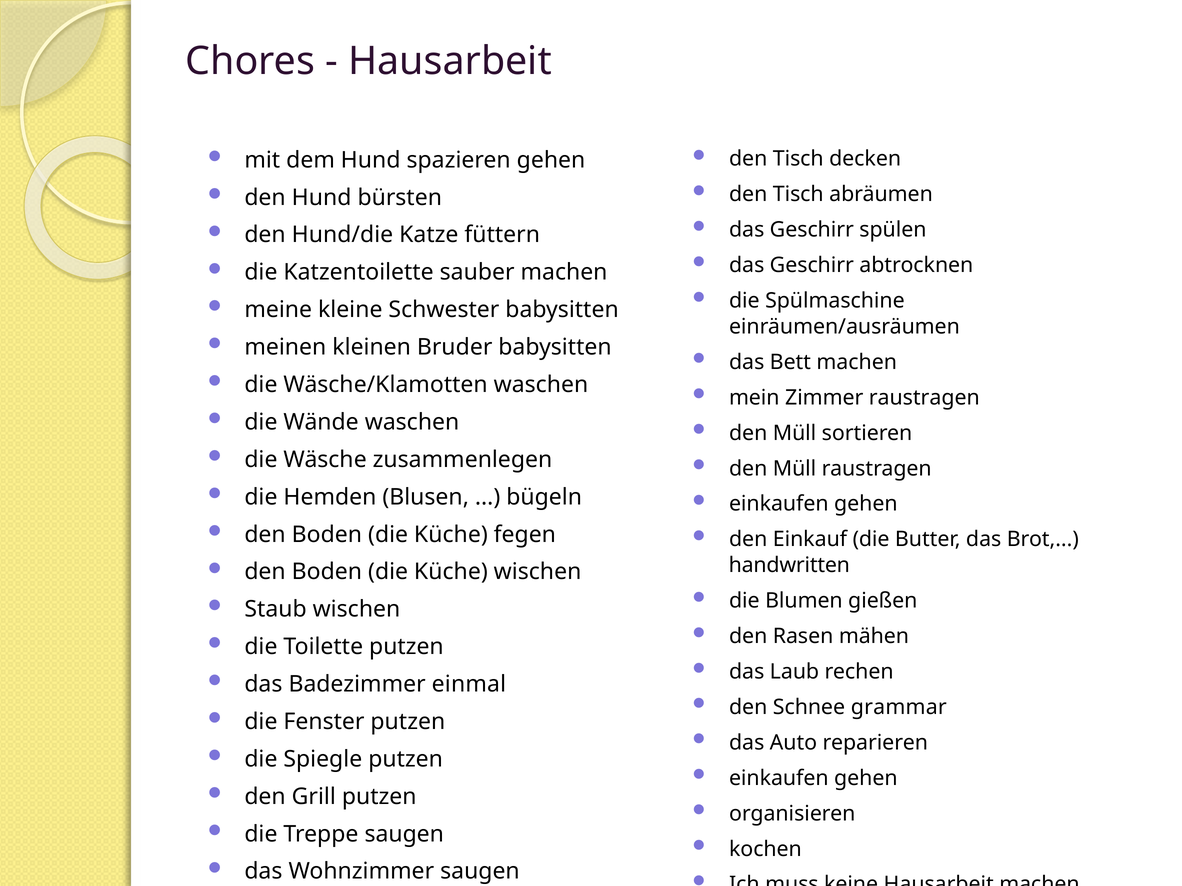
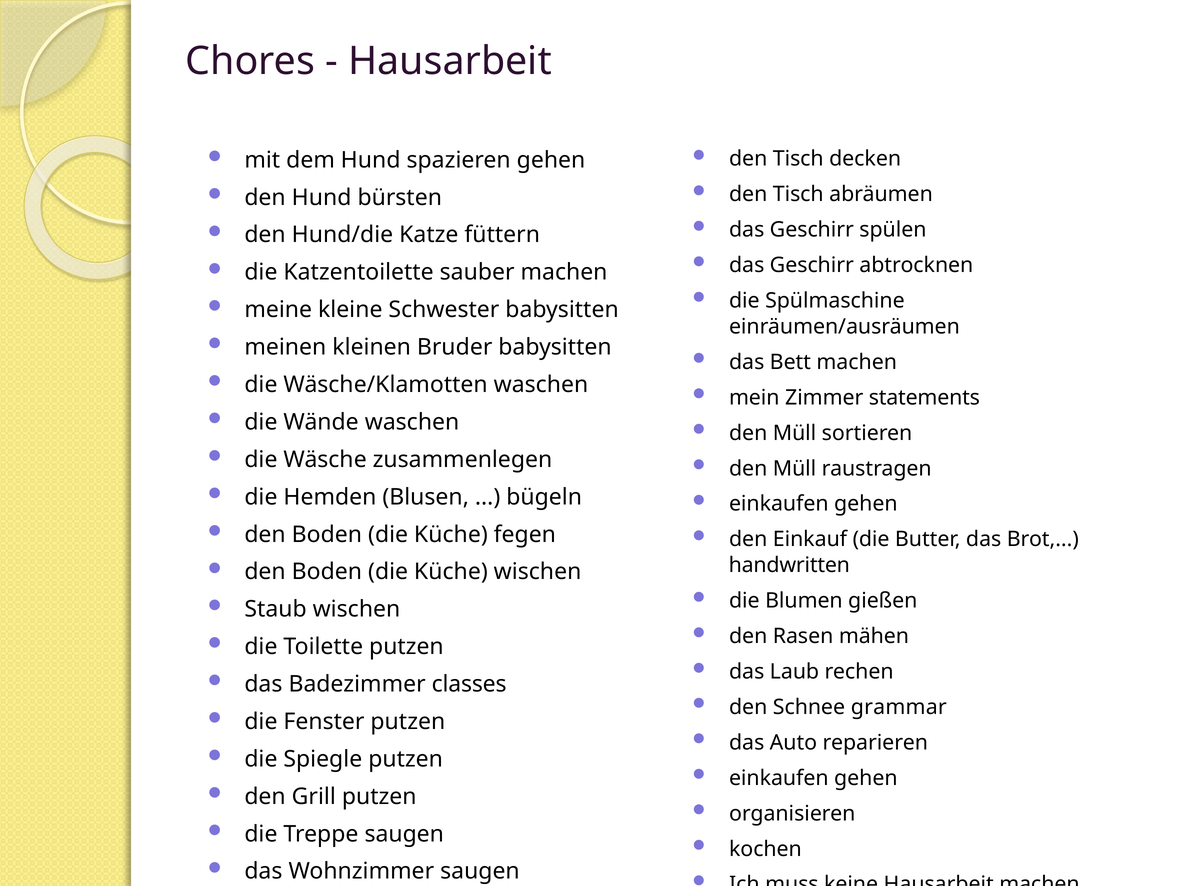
Zimmer raustragen: raustragen -> statements
einmal: einmal -> classes
